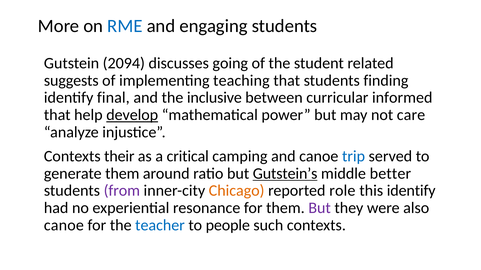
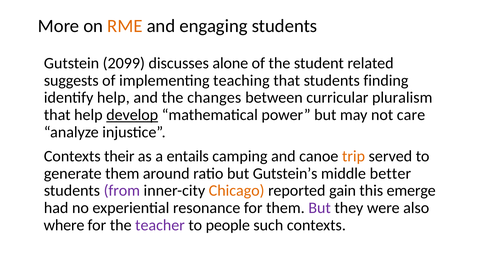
RME colour: blue -> orange
2094: 2094 -> 2099
going: going -> alone
identify final: final -> help
inclusive: inclusive -> changes
informed: informed -> pluralism
critical: critical -> entails
trip colour: blue -> orange
Gutstein’s underline: present -> none
role: role -> gain
this identify: identify -> emerge
canoe at (64, 226): canoe -> where
teacher colour: blue -> purple
